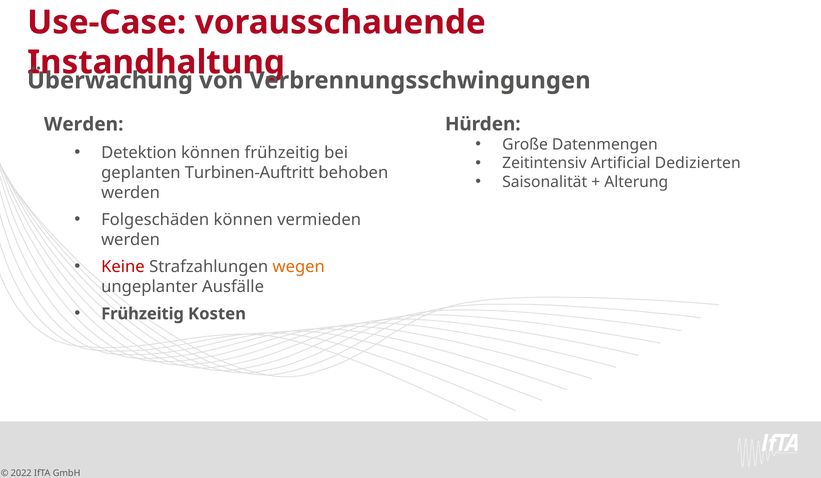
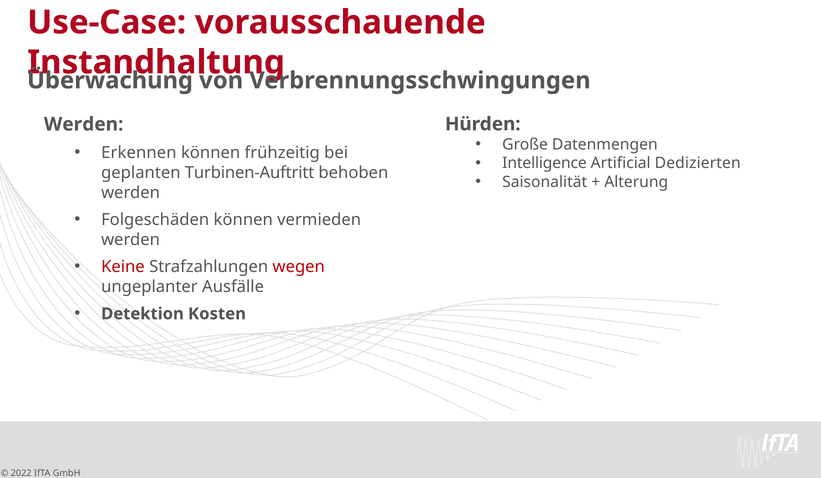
Detektion: Detektion -> Erkennen
Zeitintensiv: Zeitintensiv -> Intelligence
wegen colour: orange -> red
Frühzeitig at (143, 314): Frühzeitig -> Detektion
